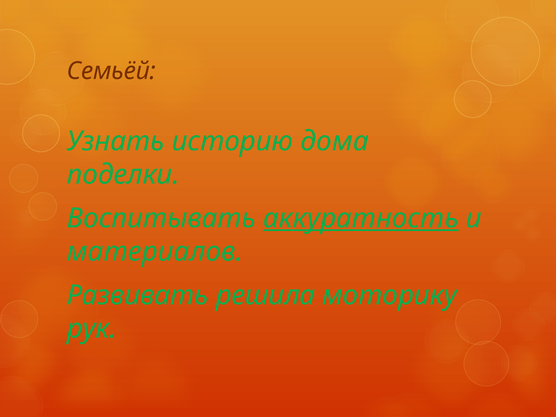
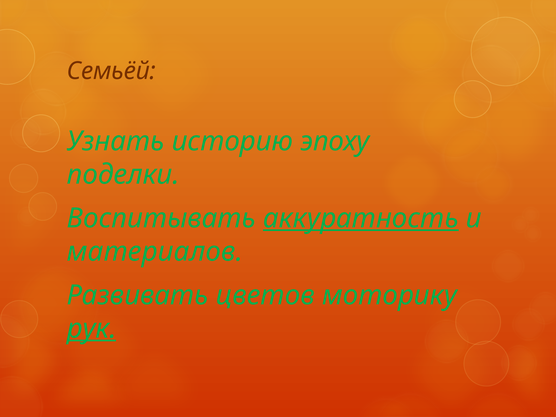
дома: дома -> эпоху
решила: решила -> цветов
рук underline: none -> present
